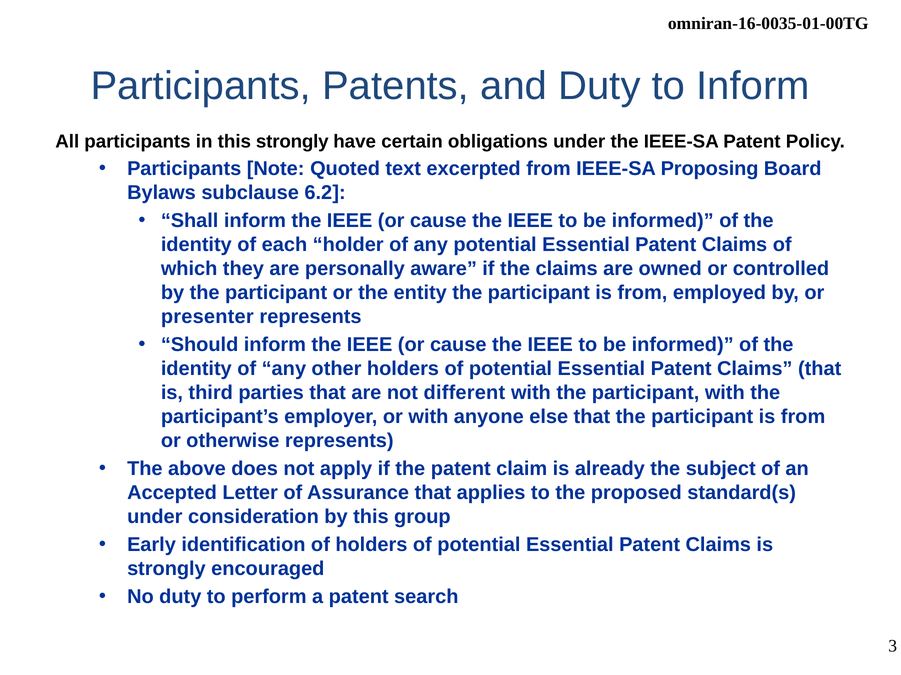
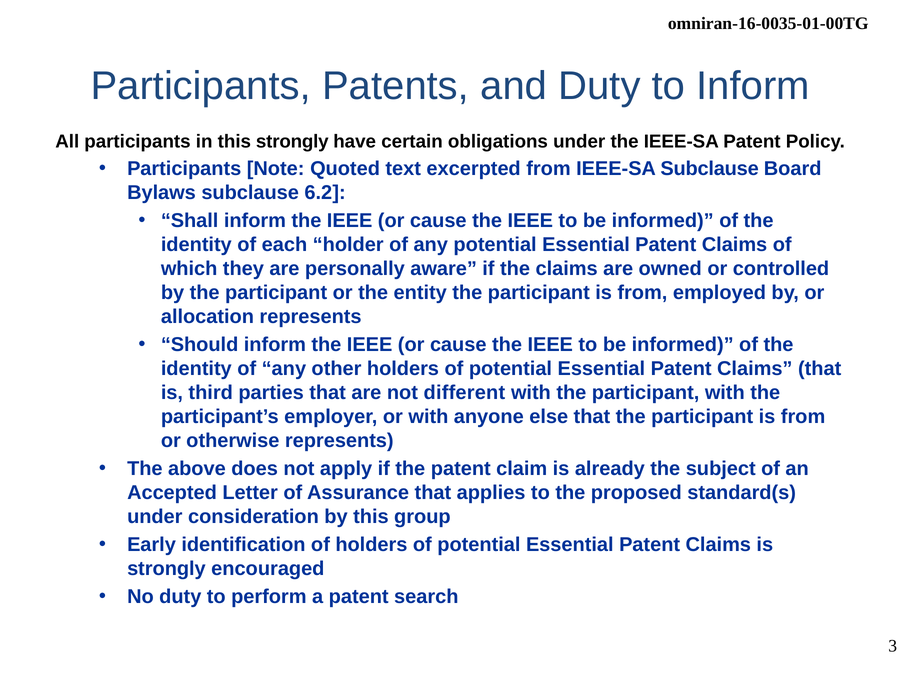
IEEE-SA Proposing: Proposing -> Subclause
presenter: presenter -> allocation
